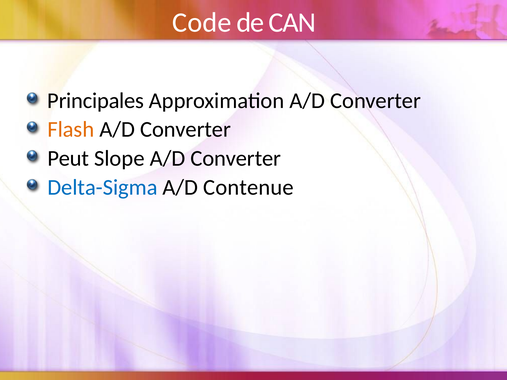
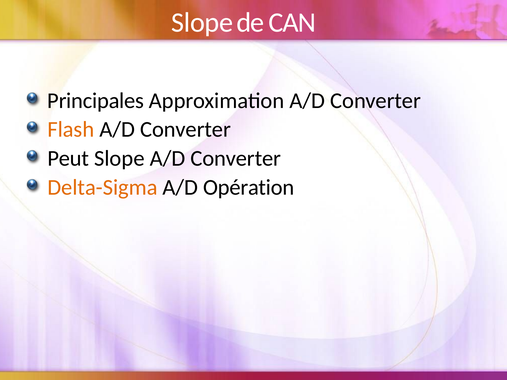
Code at (202, 23): Code -> Slope
Delta-Sigma colour: blue -> orange
Contenue: Contenue -> Opération
